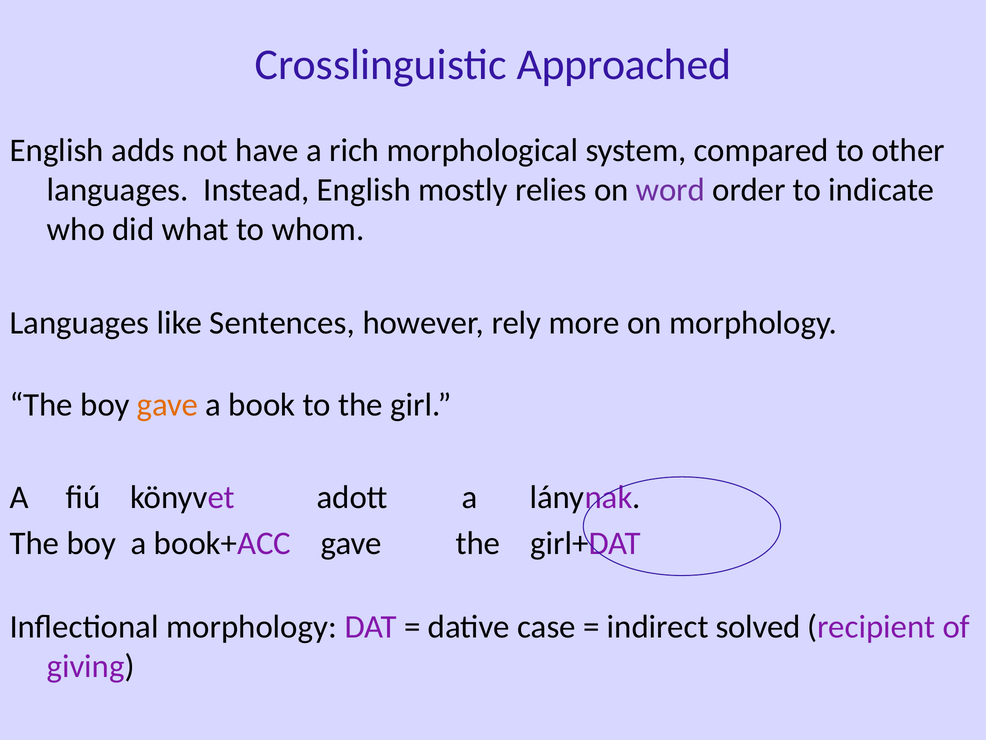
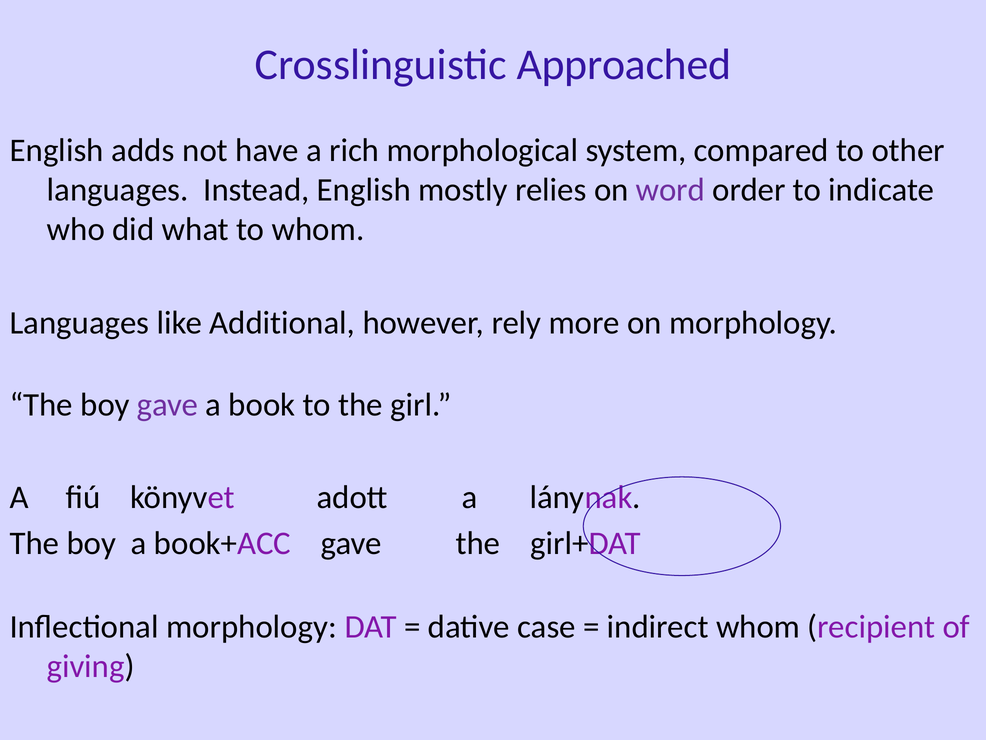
Sentences: Sentences -> Additional
gave at (168, 405) colour: orange -> purple
indirect solved: solved -> whom
